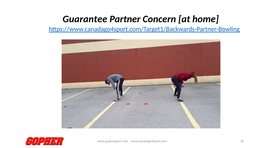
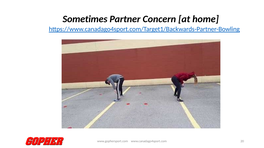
Guarantee: Guarantee -> Sometimes
